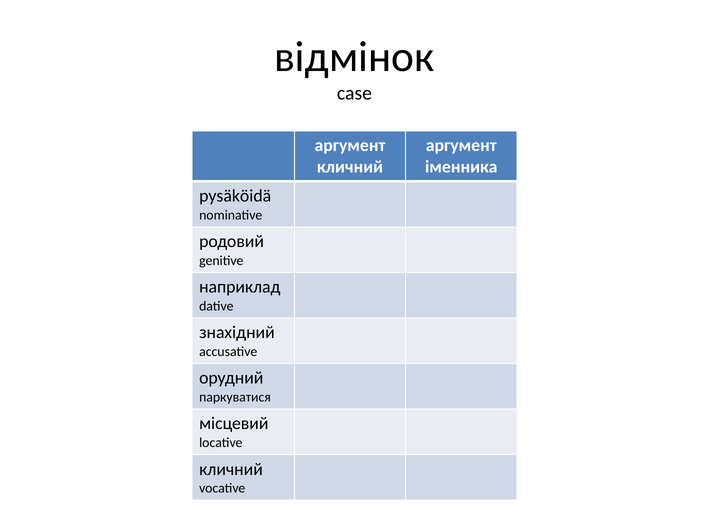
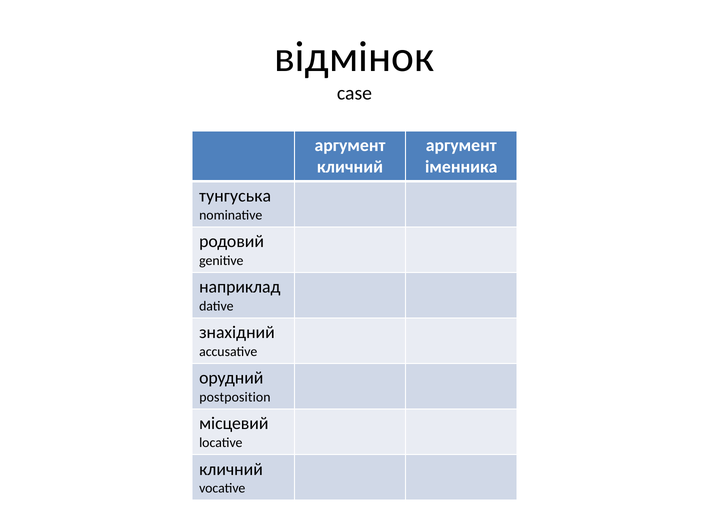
pysäköidä: pysäköidä -> тунгуська
паркуватися: паркуватися -> postposition
